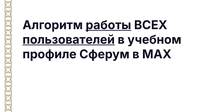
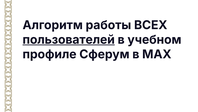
работы underline: present -> none
